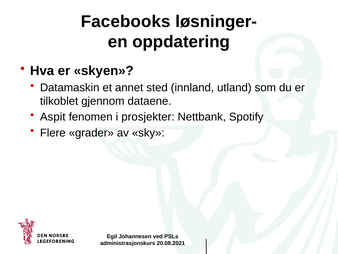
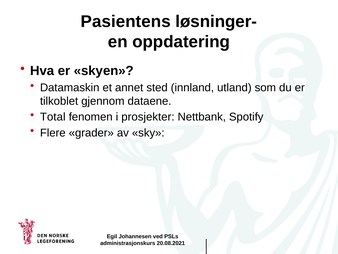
Facebooks: Facebooks -> Pasientens
Aspit: Aspit -> Total
